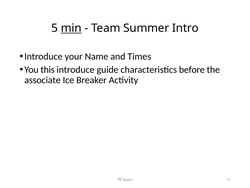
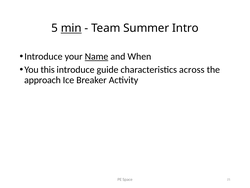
Name underline: none -> present
Times: Times -> When
before: before -> across
associate: associate -> approach
